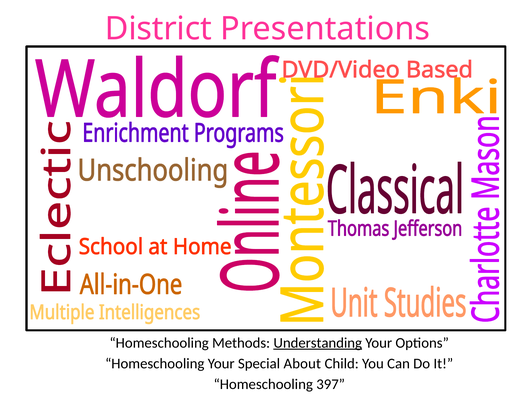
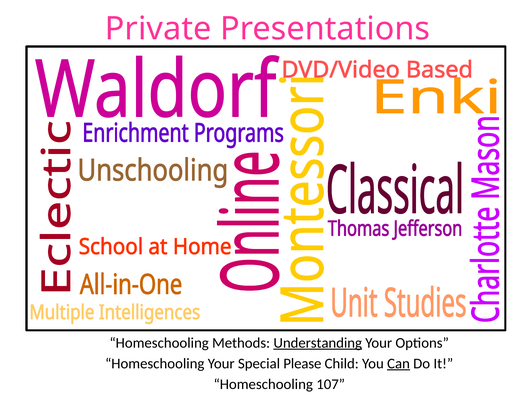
District: District -> Private
About: About -> Please
Can underline: none -> present
397: 397 -> 107
